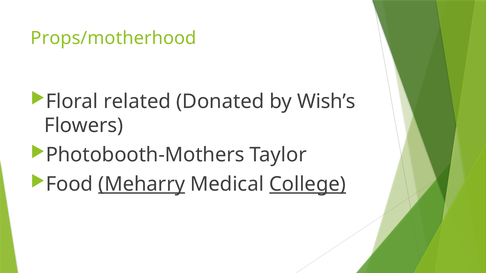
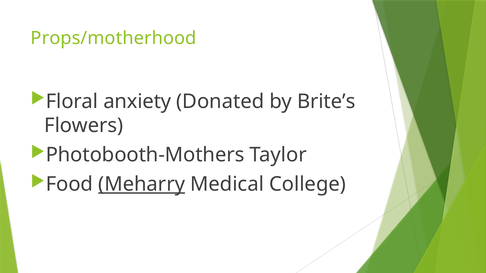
related: related -> anxiety
Wish’s: Wish’s -> Brite’s
College underline: present -> none
